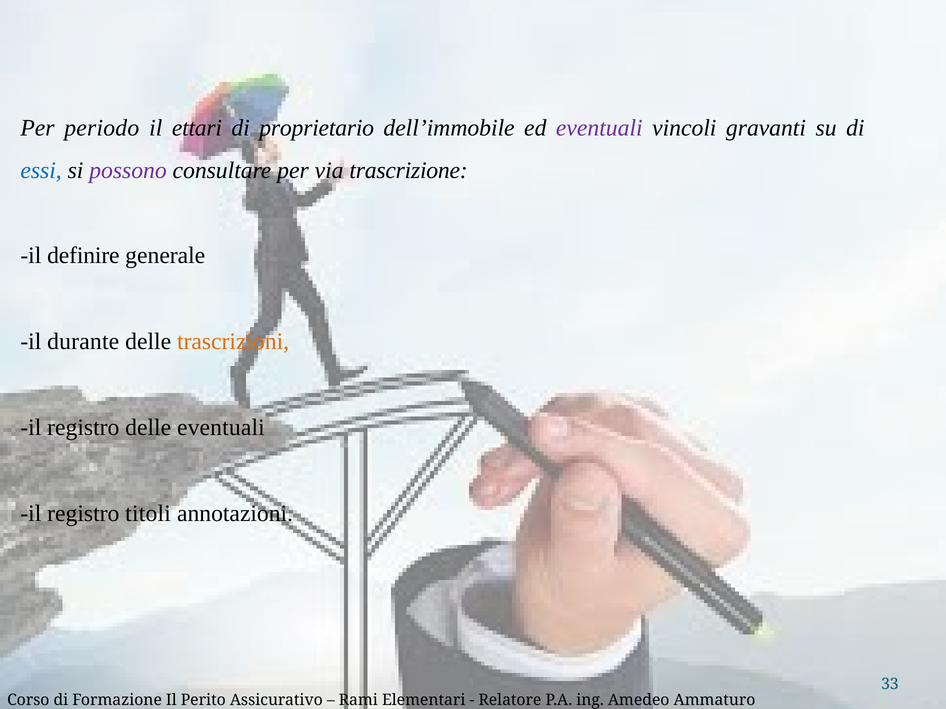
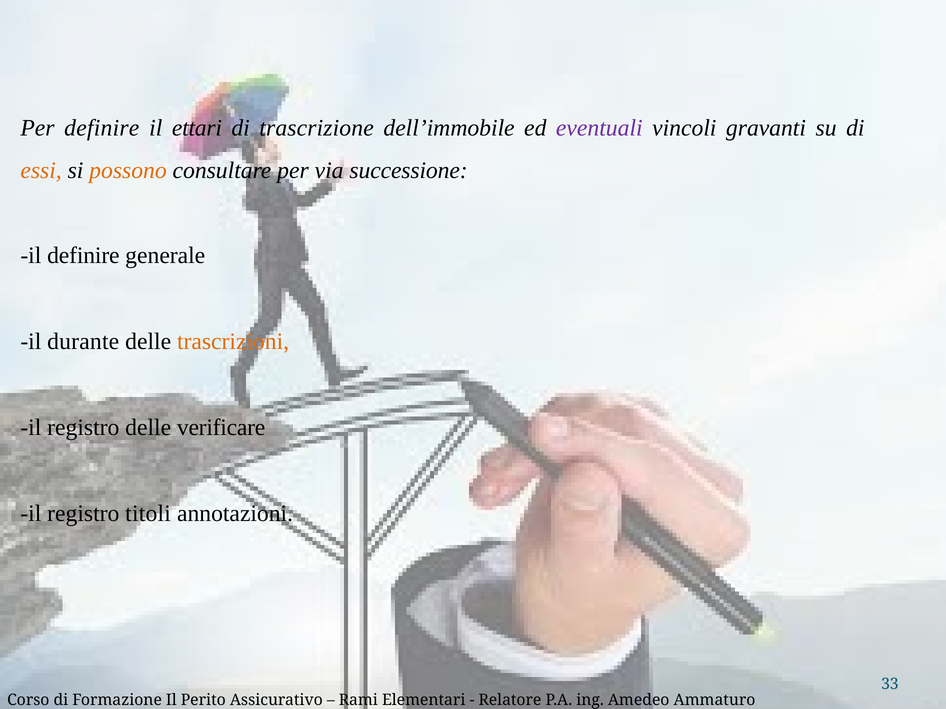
Per periodo: periodo -> definire
proprietario: proprietario -> trascrizione
essi colour: blue -> orange
possono colour: purple -> orange
trascrizione: trascrizione -> successione
delle eventuali: eventuali -> verificare
